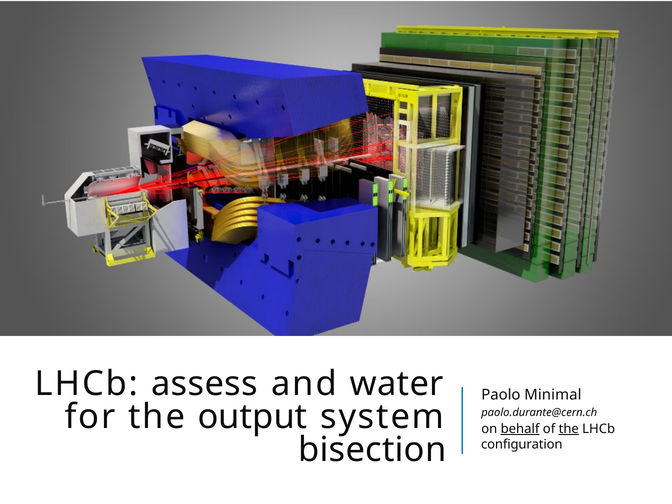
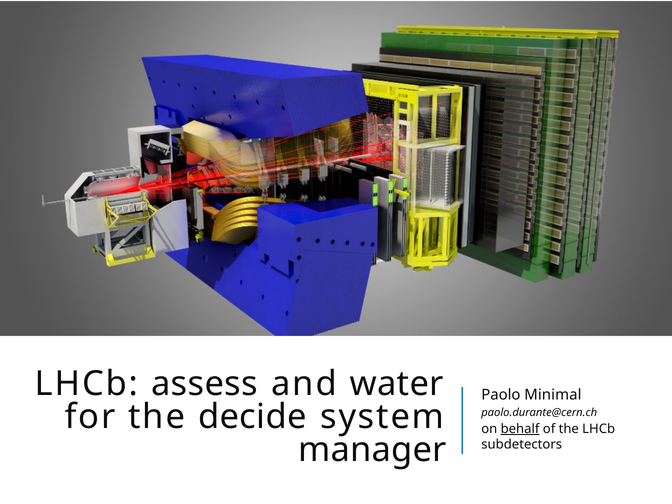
output: output -> decide
the at (569, 429) underline: present -> none
bisection: bisection -> manager
configuration: configuration -> subdetectors
